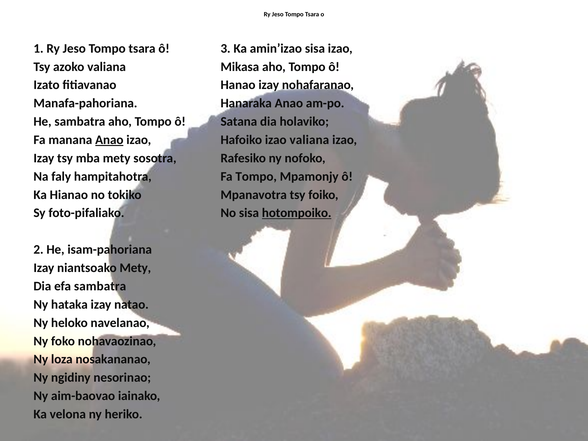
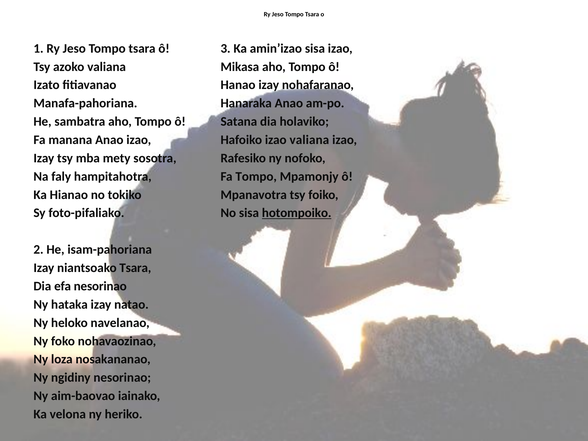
Anao at (109, 140) underline: present -> none
niantsoako Mety: Mety -> Tsara
efa sambatra: sambatra -> nesorinao
